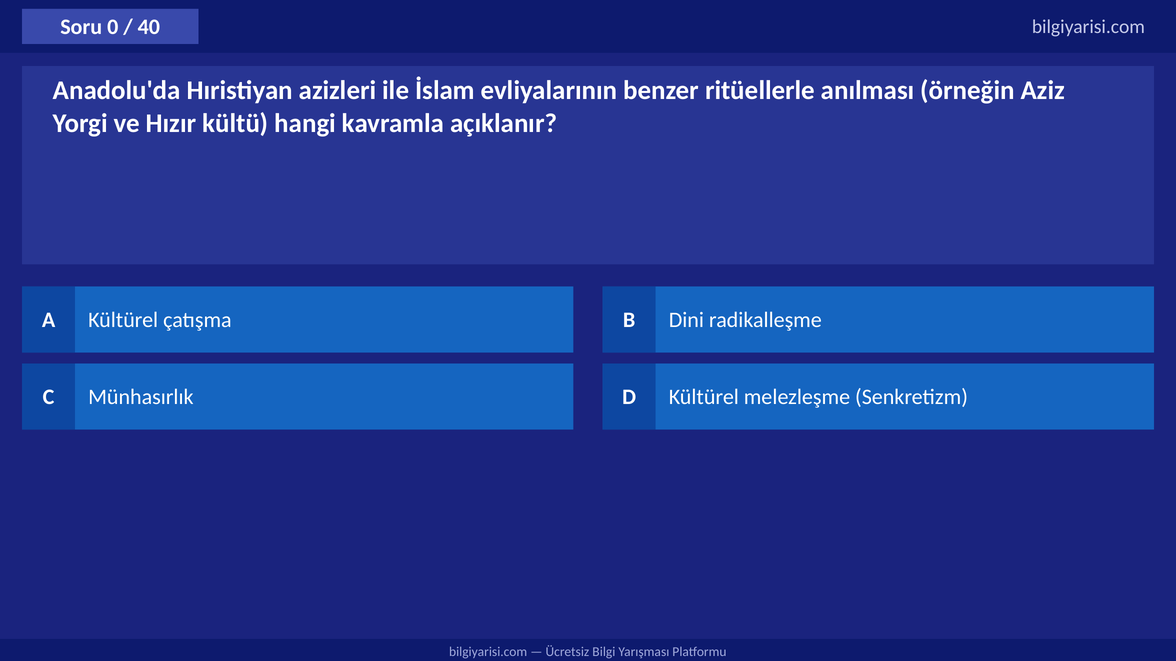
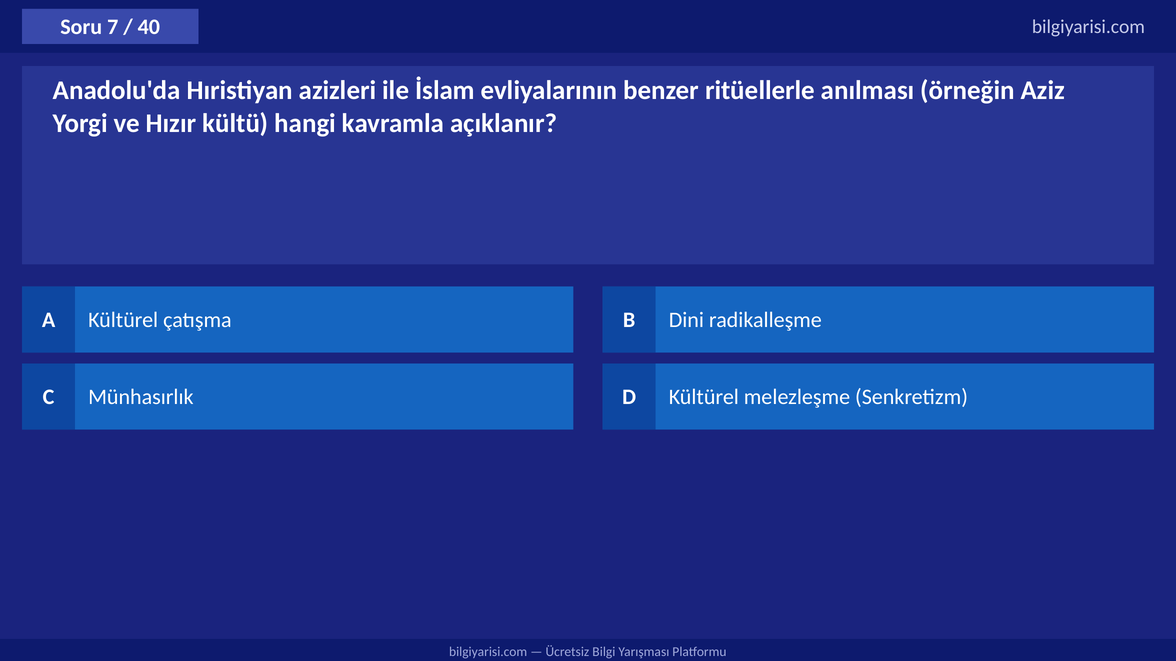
0: 0 -> 7
